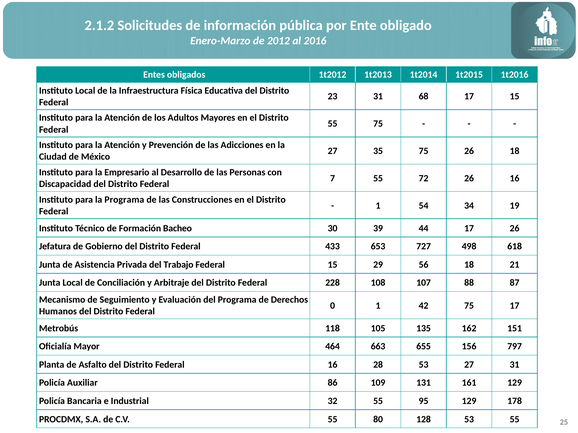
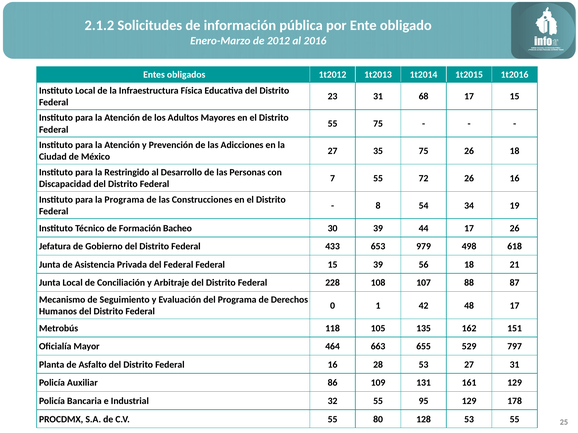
Empresario: Empresario -> Restringido
1 at (378, 206): 1 -> 8
727: 727 -> 979
del Trabajo: Trabajo -> Federal
15 29: 29 -> 39
42 75: 75 -> 48
156: 156 -> 529
